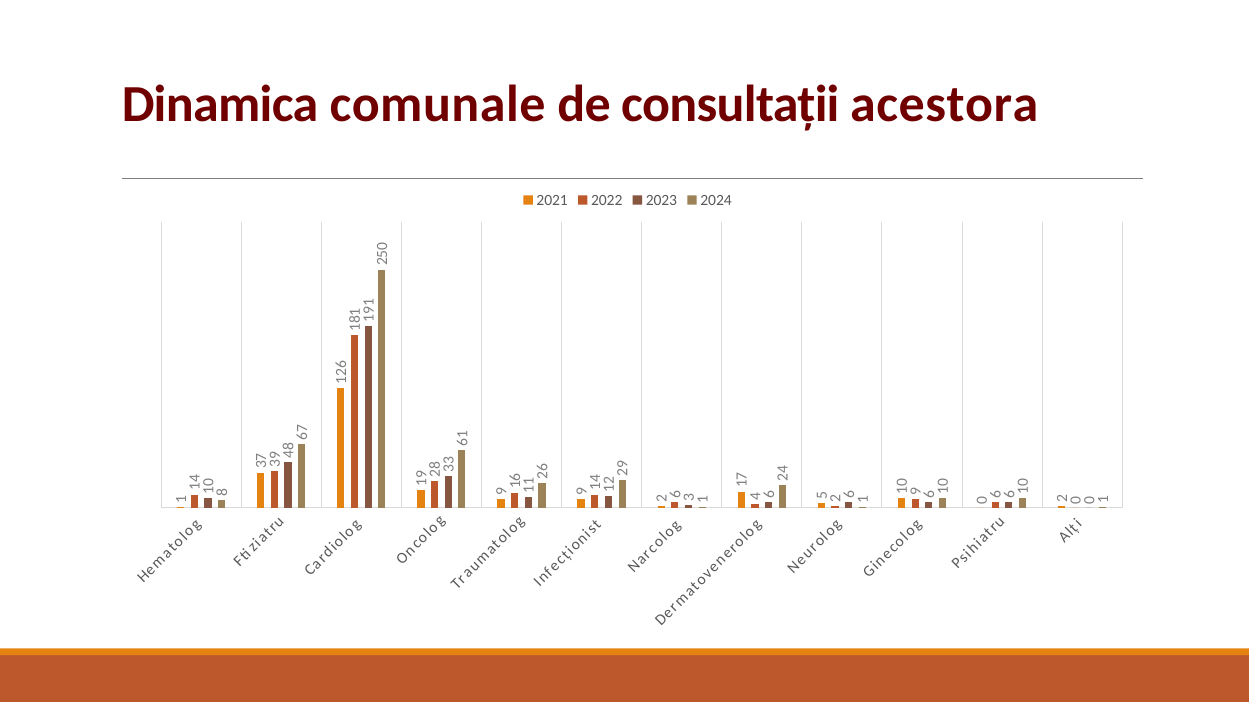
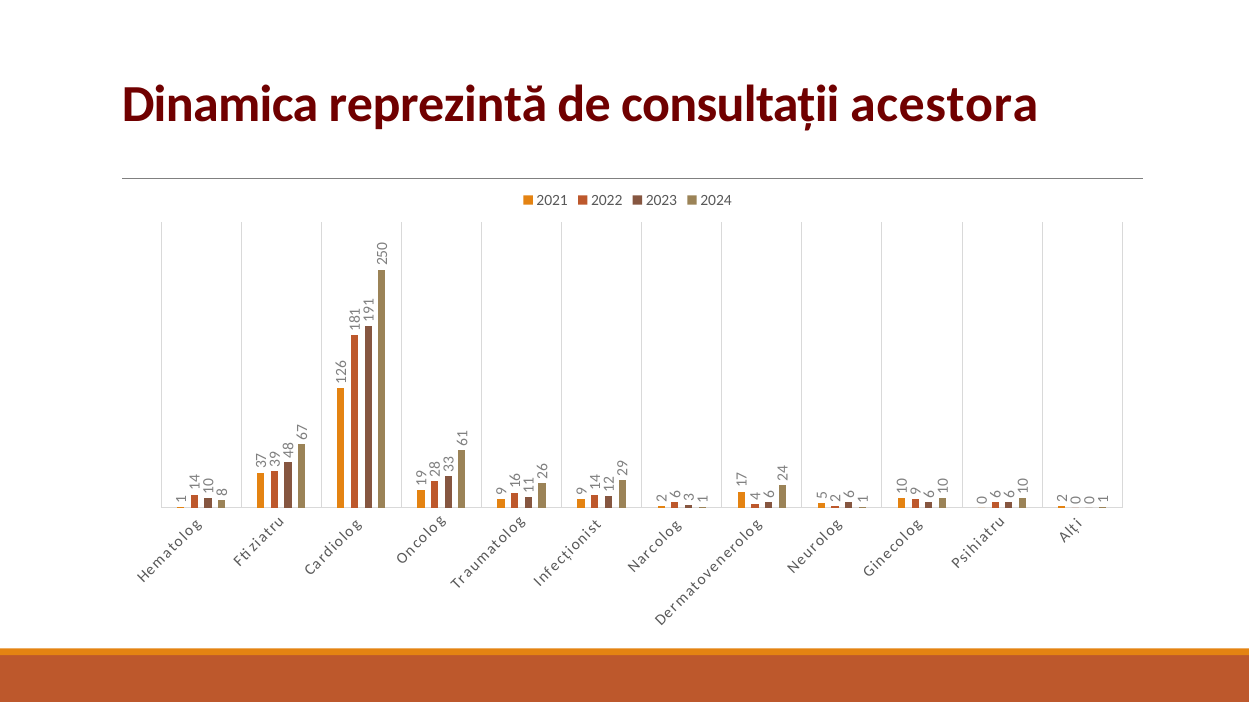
comunale: comunale -> reprezintă
